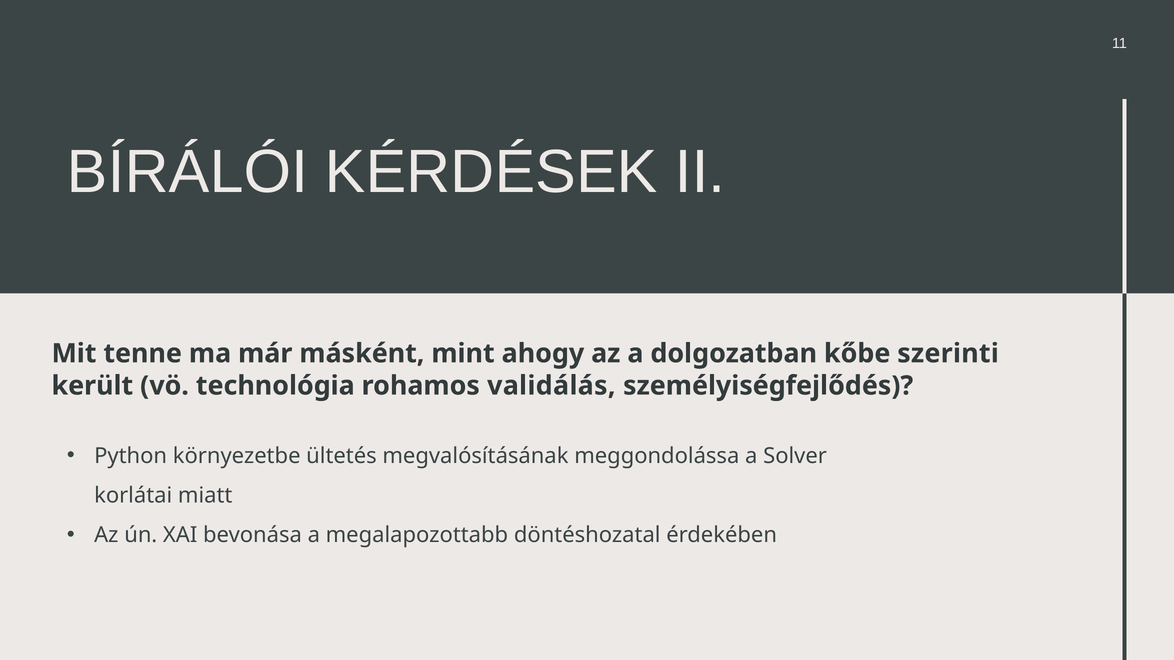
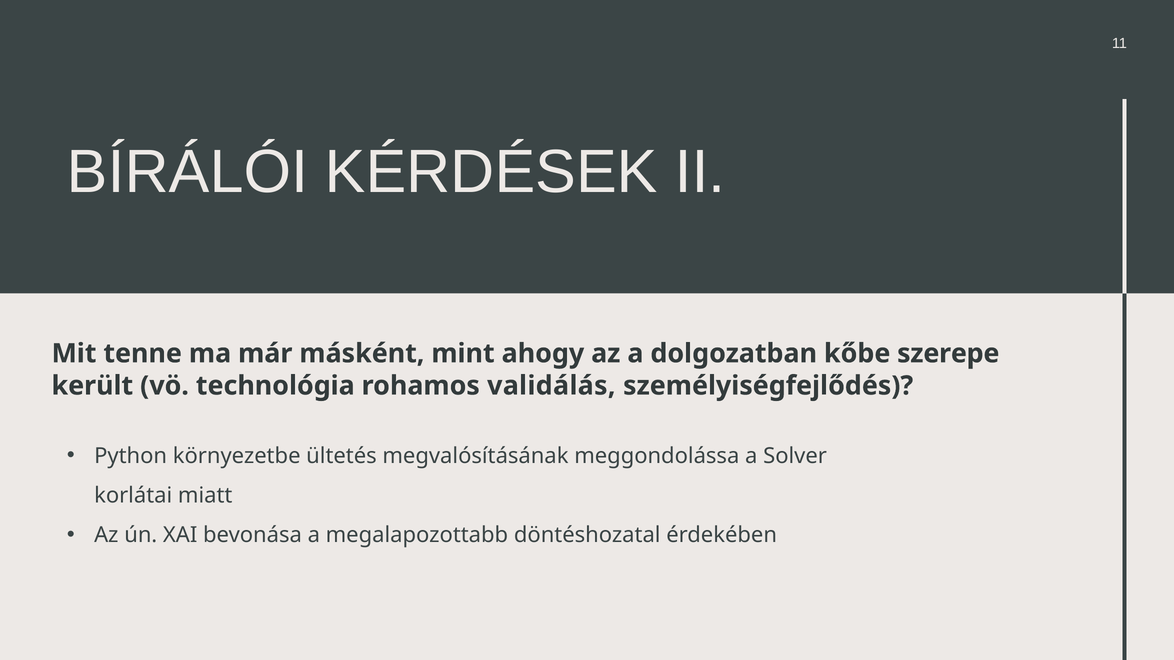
szerinti: szerinti -> szerepe
